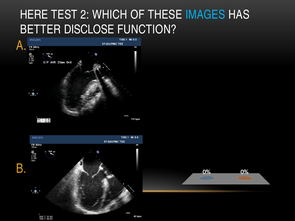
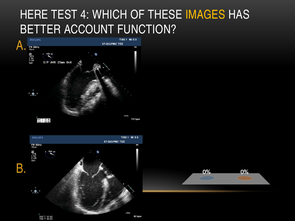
2: 2 -> 4
IMAGES colour: light blue -> yellow
DISCLOSE: DISCLOSE -> ACCOUNT
